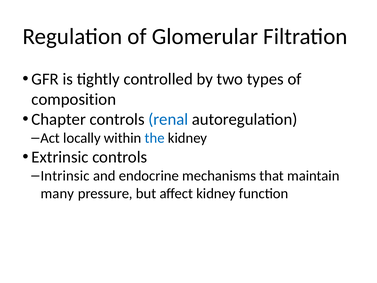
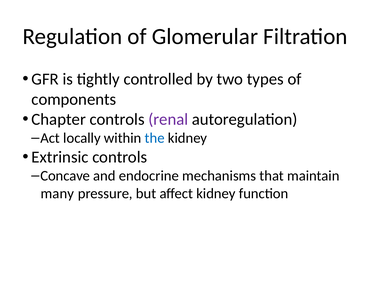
composition: composition -> components
renal colour: blue -> purple
Intrinsic: Intrinsic -> Concave
